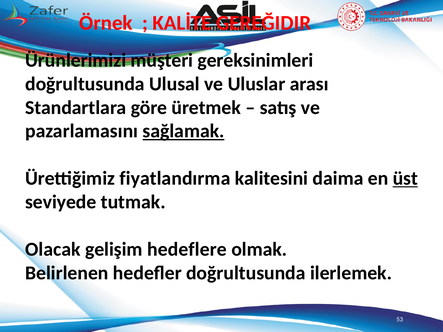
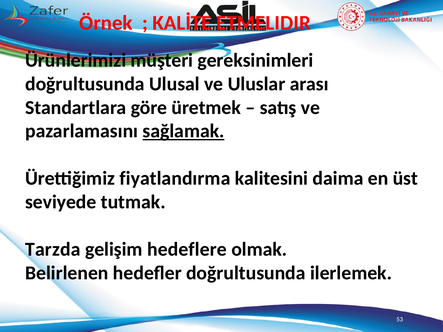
GEREĞIDIR: GEREĞIDIR -> ETMELIDIR
üst underline: present -> none
Olacak: Olacak -> Tarzda
